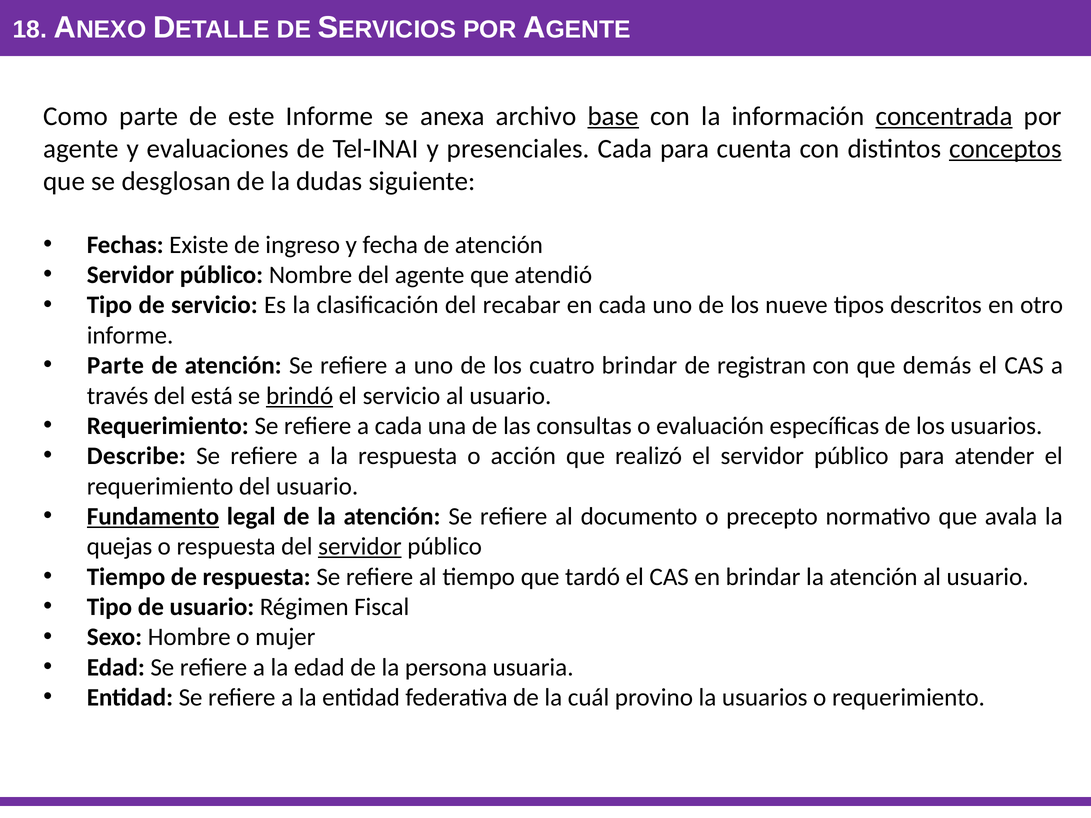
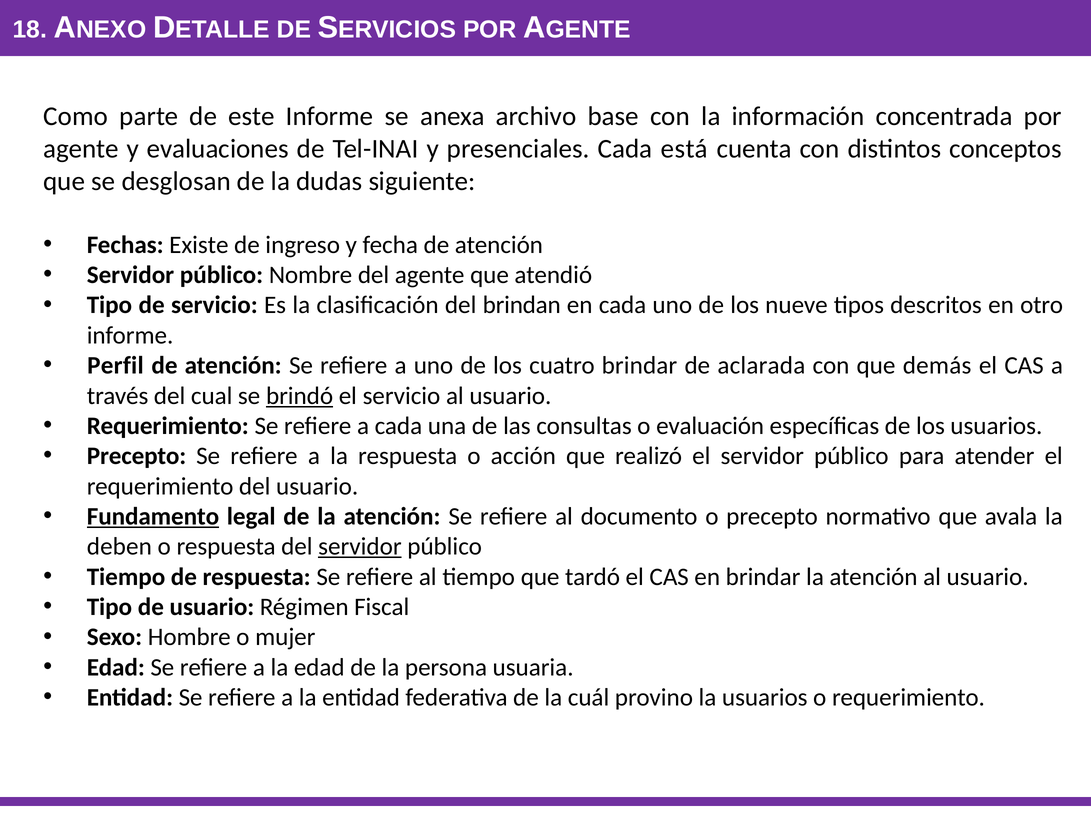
base underline: present -> none
concentrada underline: present -> none
Cada para: para -> está
conceptos underline: present -> none
recabar: recabar -> brindan
Parte at (115, 366): Parte -> Perfil
registran: registran -> aclarada
está: está -> cual
Describe at (136, 456): Describe -> Precepto
quejas: quejas -> deben
